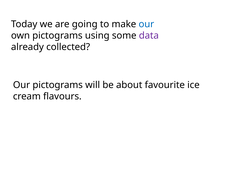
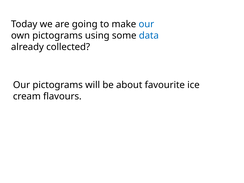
data colour: purple -> blue
